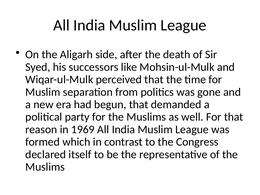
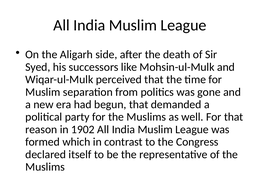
1969: 1969 -> 1902
